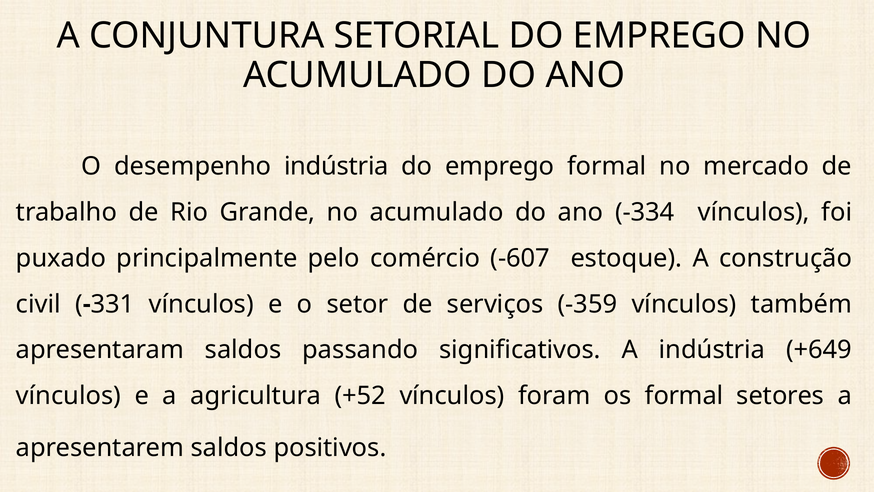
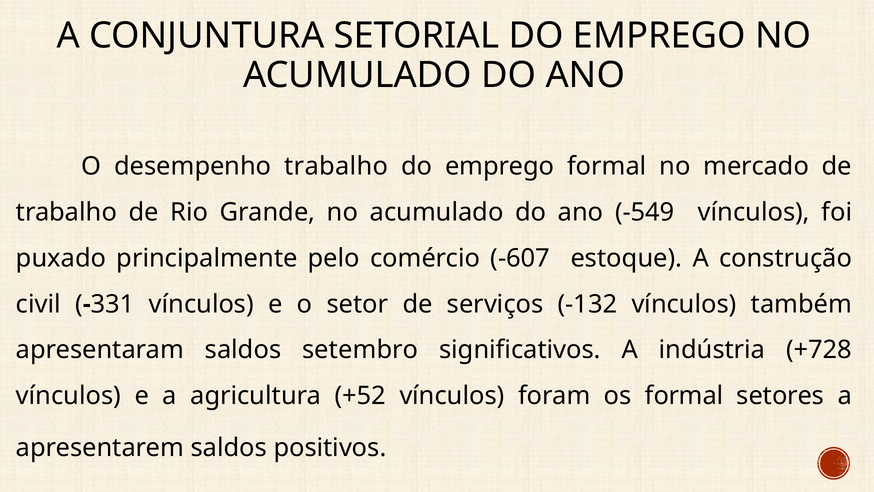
desempenho indústria: indústria -> trabalho
-334: -334 -> -549
-359: -359 -> -132
passando: passando -> setembro
+649: +649 -> +728
